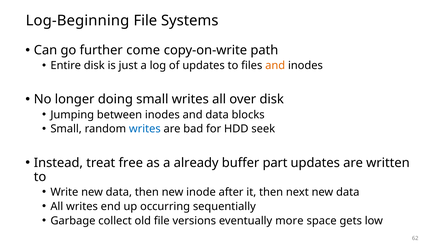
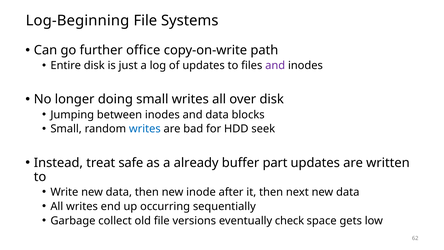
come: come -> office
and at (275, 66) colour: orange -> purple
free: free -> safe
more: more -> check
